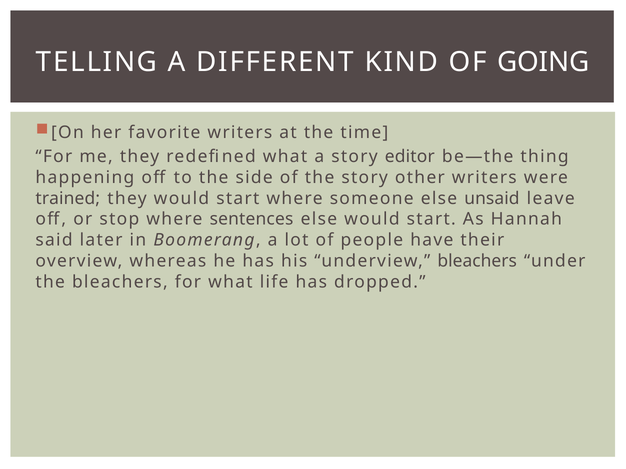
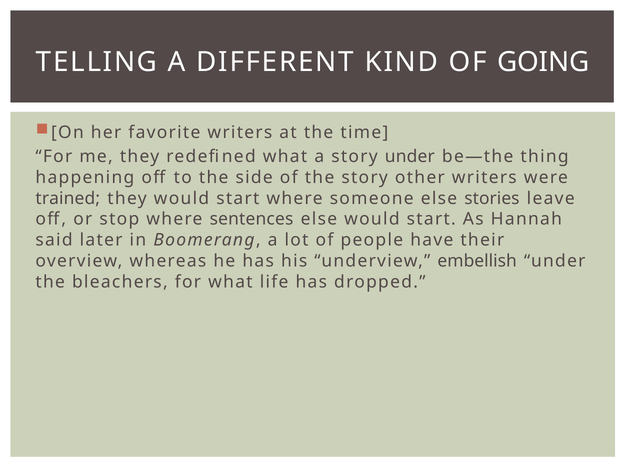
story editor: editor -> under
unsaid: unsaid -> stories
underview bleachers: bleachers -> embellish
